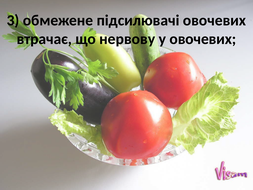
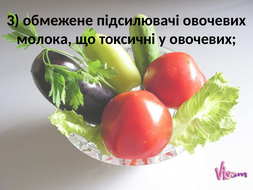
втрачає: втрачає -> молока
нервову: нервову -> токсичні
